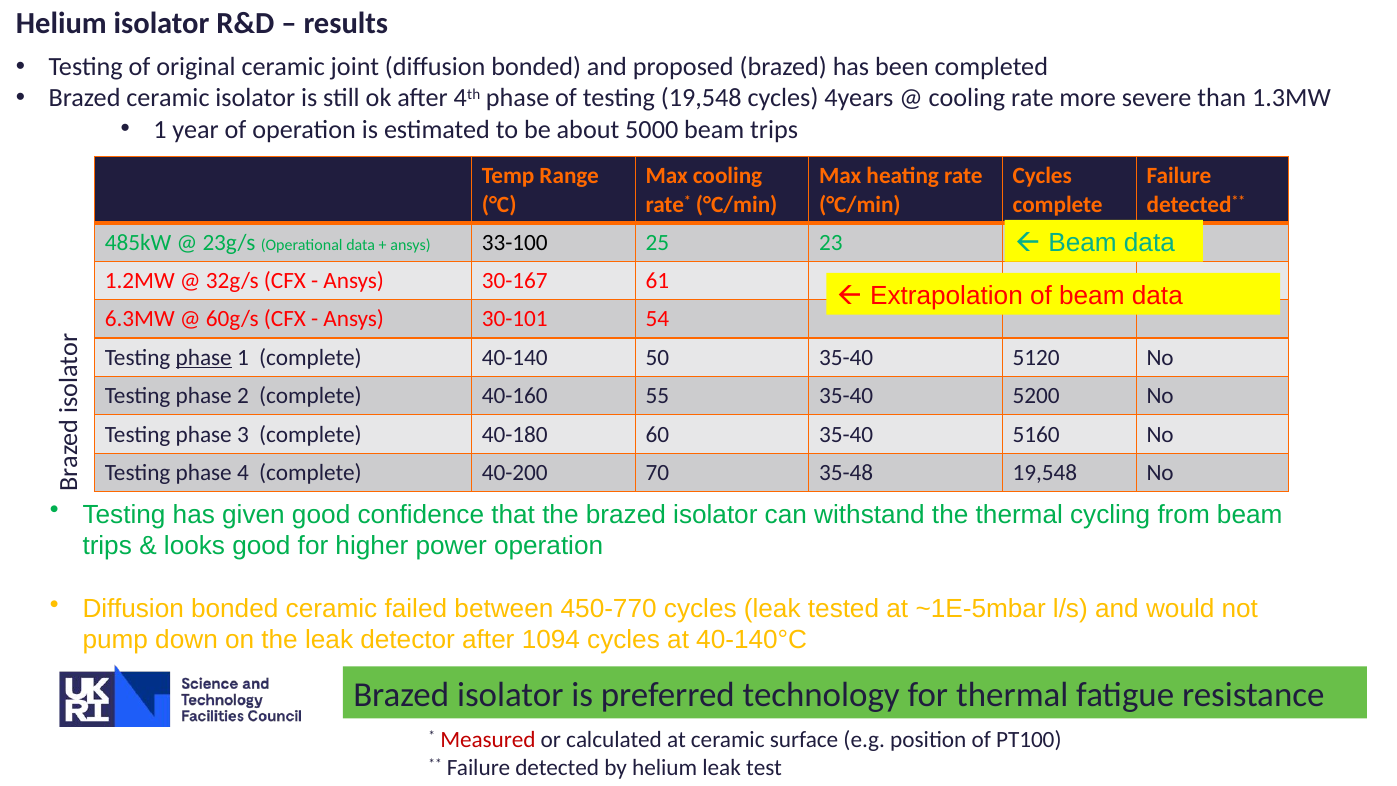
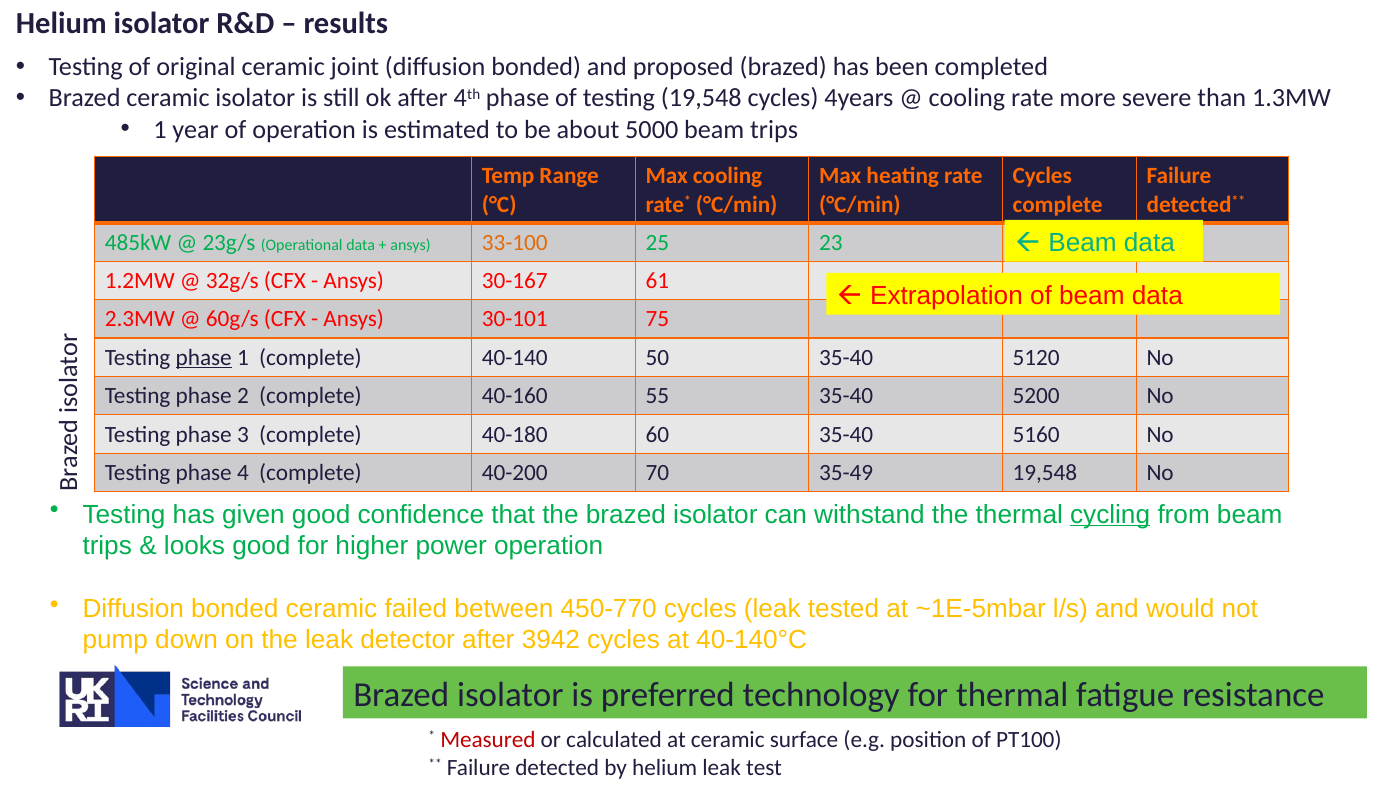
33-100 colour: black -> orange
6.3MW: 6.3MW -> 2.3MW
54: 54 -> 75
35-48: 35-48 -> 35-49
cycling underline: none -> present
1094: 1094 -> 3942
